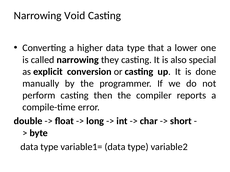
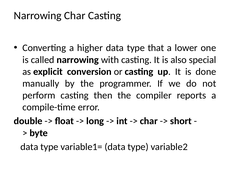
Narrowing Void: Void -> Char
they: they -> with
